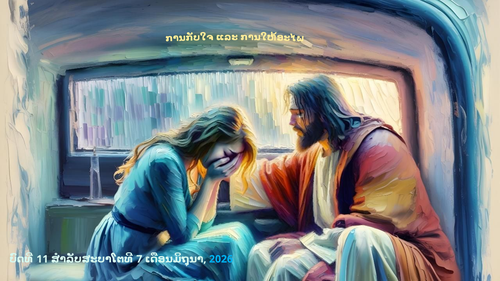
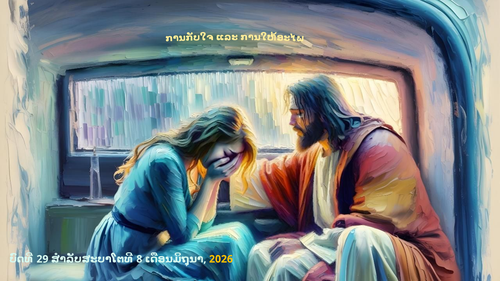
11: 11 -> 29
7: 7 -> 8
2026 colour: light blue -> yellow
